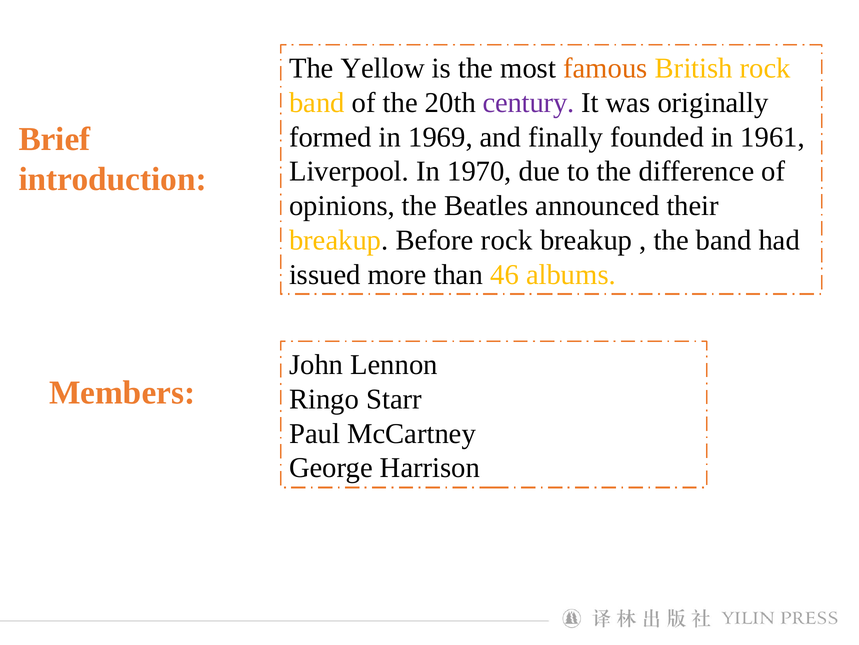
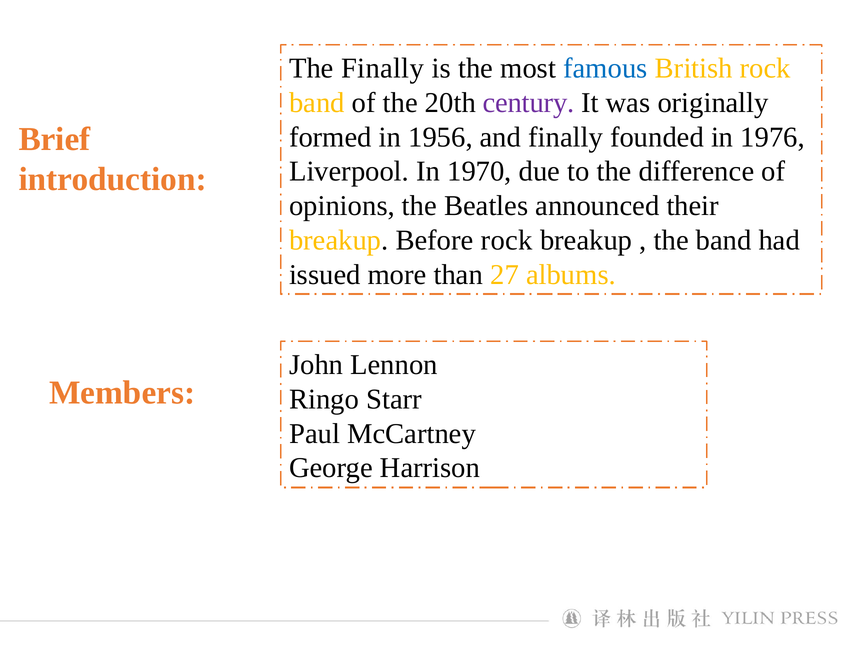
The Yellow: Yellow -> Finally
famous colour: orange -> blue
1969: 1969 -> 1956
1961: 1961 -> 1976
46: 46 -> 27
